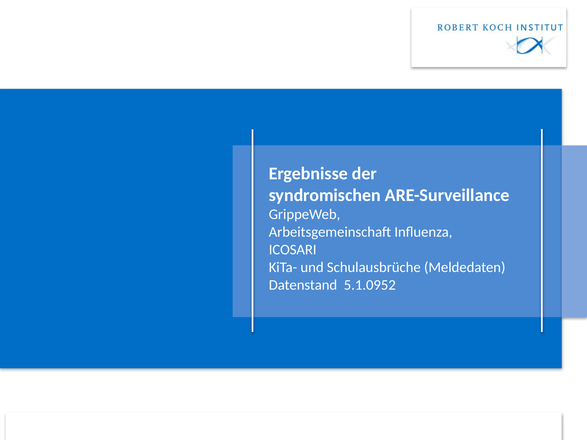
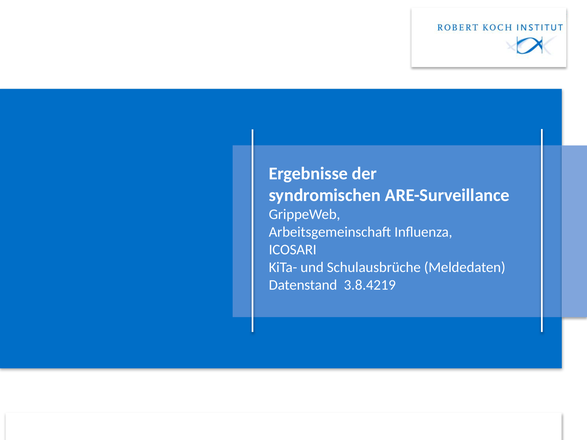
5.1.0952: 5.1.0952 -> 3.8.4219
